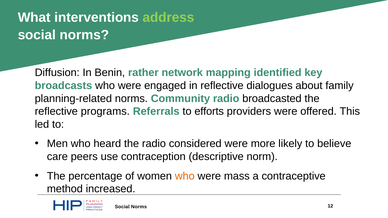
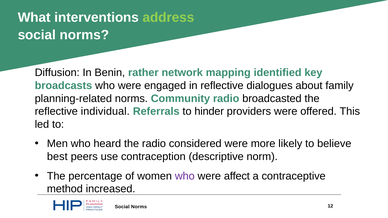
programs: programs -> individual
efforts: efforts -> hinder
care: care -> best
who at (185, 176) colour: orange -> purple
mass: mass -> affect
